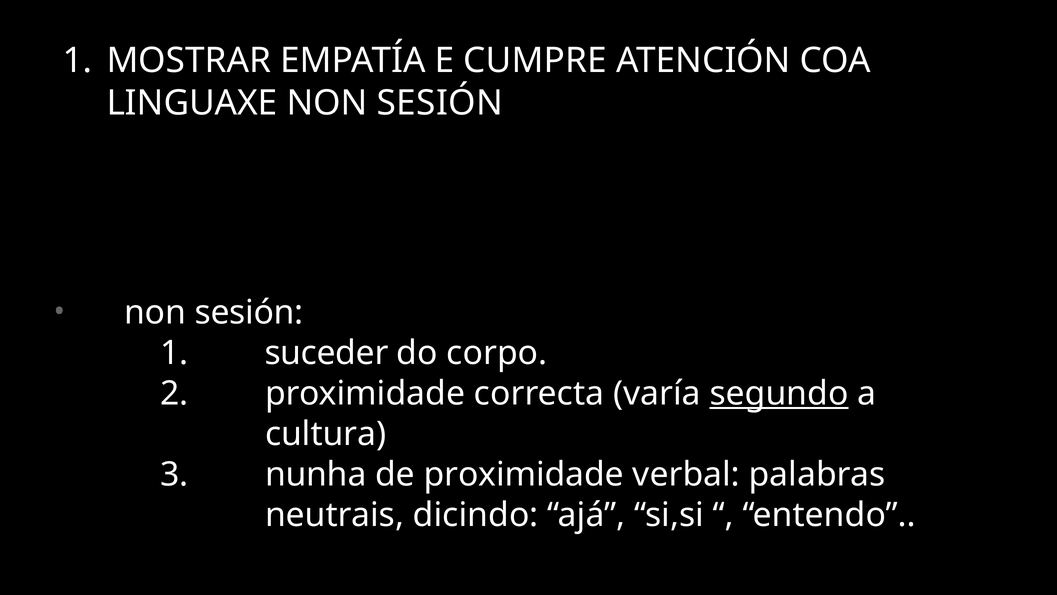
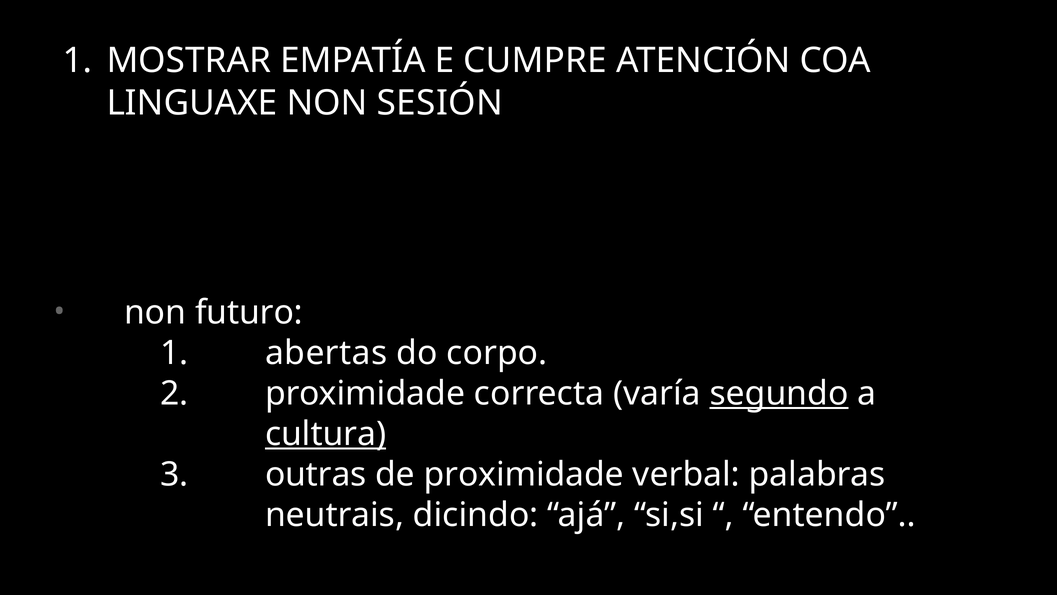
sesión at (249, 312): sesión -> futuro
suceder: suceder -> abertas
cultura underline: none -> present
nunha: nunha -> outras
